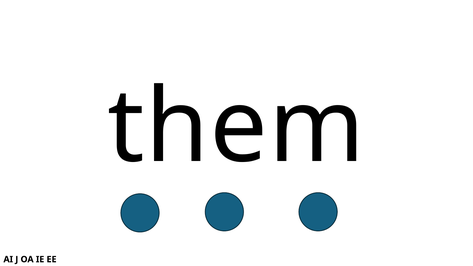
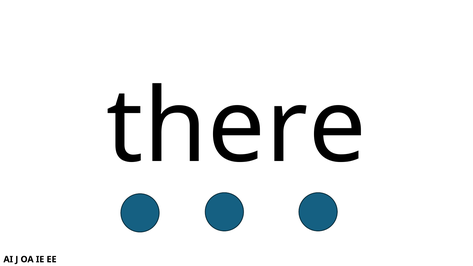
them: them -> there
